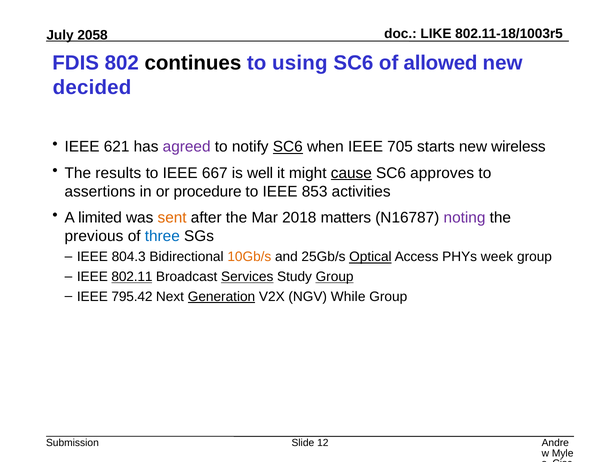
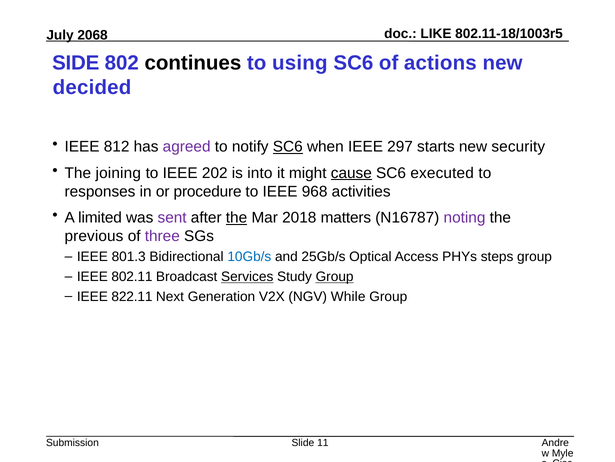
2058: 2058 -> 2068
FDIS: FDIS -> SIDE
allowed: allowed -> actions
621: 621 -> 812
705: 705 -> 297
wireless: wireless -> security
results: results -> joining
667: 667 -> 202
well: well -> into
approves: approves -> executed
assertions: assertions -> responses
853: 853 -> 968
sent colour: orange -> purple
the at (237, 217) underline: none -> present
three colour: blue -> purple
804.3: 804.3 -> 801.3
10Gb/s colour: orange -> blue
Optical underline: present -> none
week: week -> steps
802.11 underline: present -> none
795.42: 795.42 -> 822.11
Generation underline: present -> none
12: 12 -> 11
